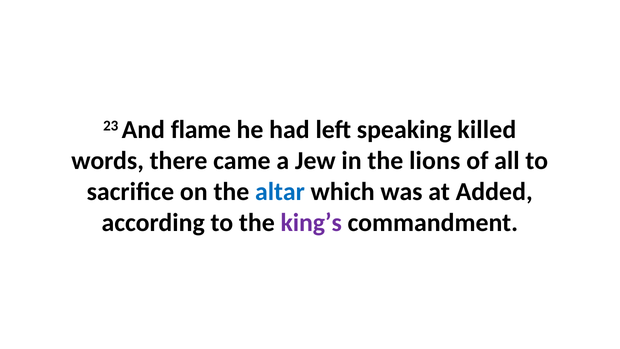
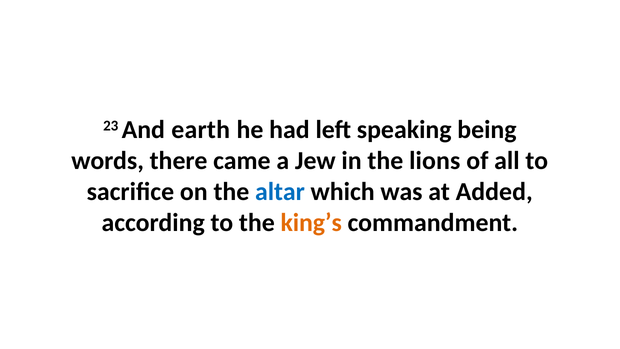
flame: flame -> earth
killed: killed -> being
king’s colour: purple -> orange
